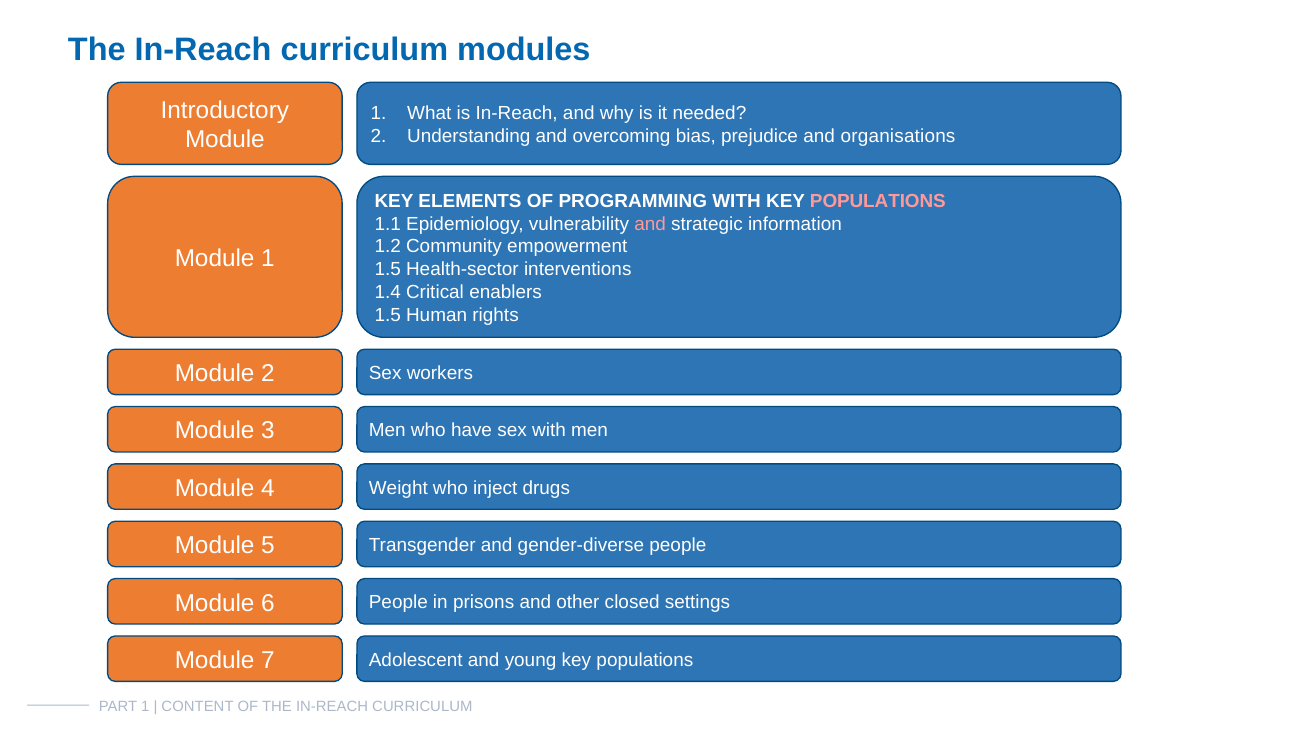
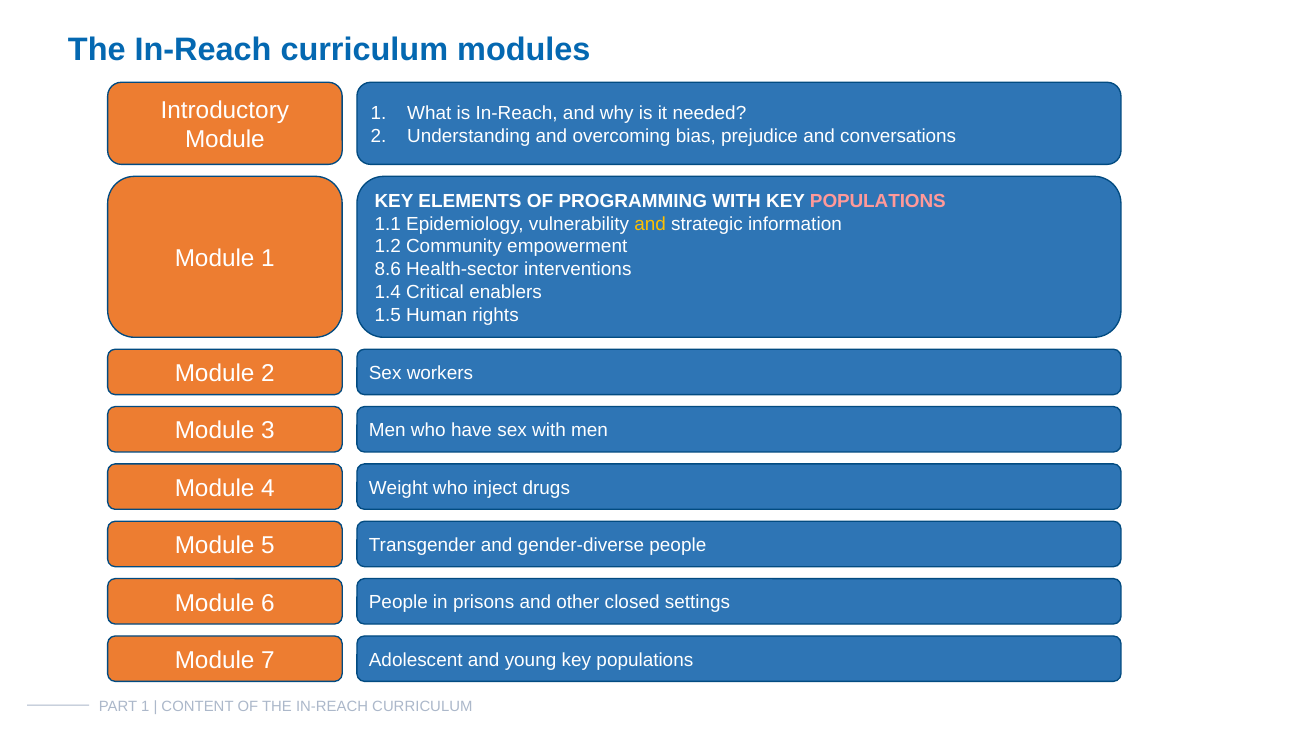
organisations: organisations -> conversations
and at (650, 224) colour: pink -> yellow
1.5 at (388, 270): 1.5 -> 8.6
